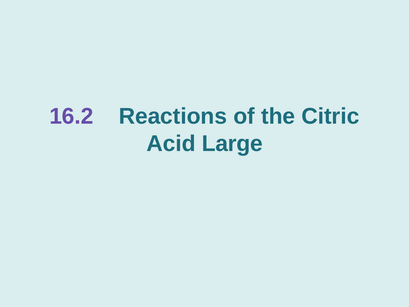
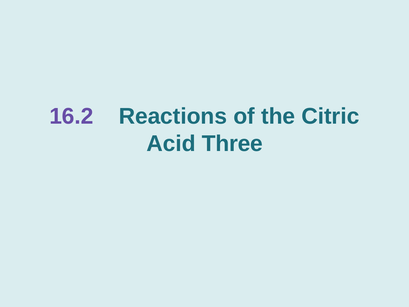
Large: Large -> Three
